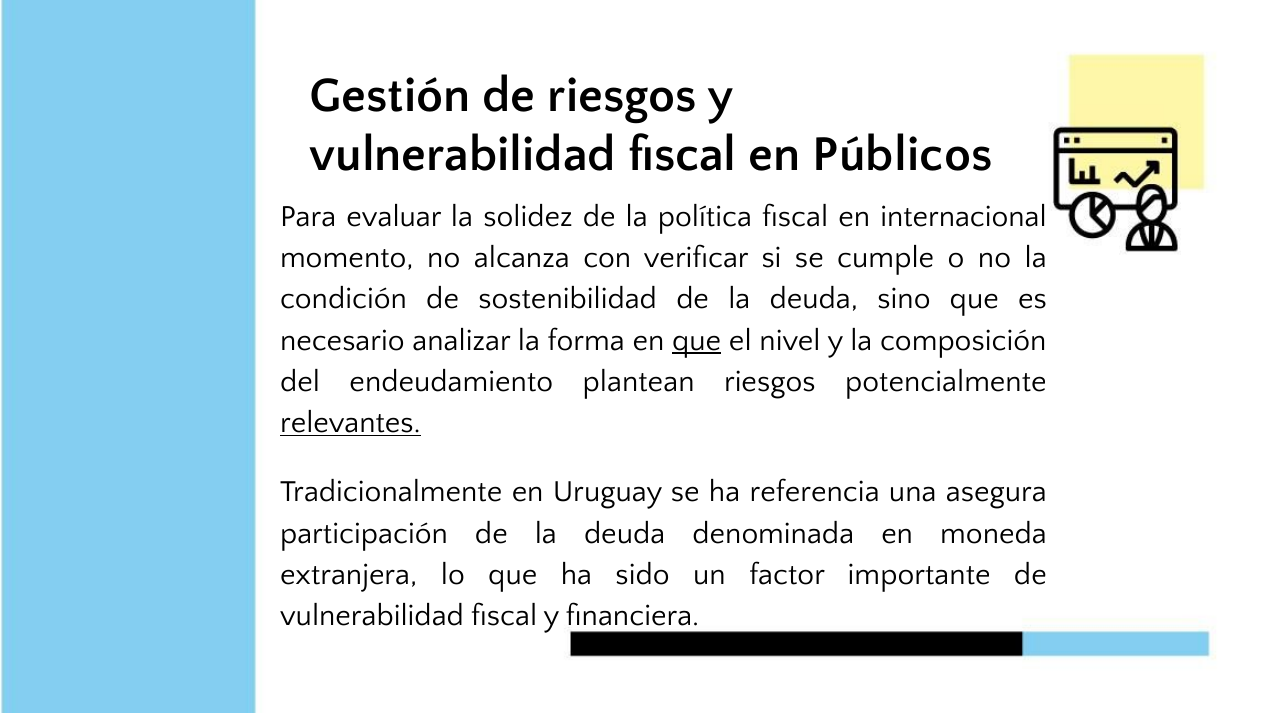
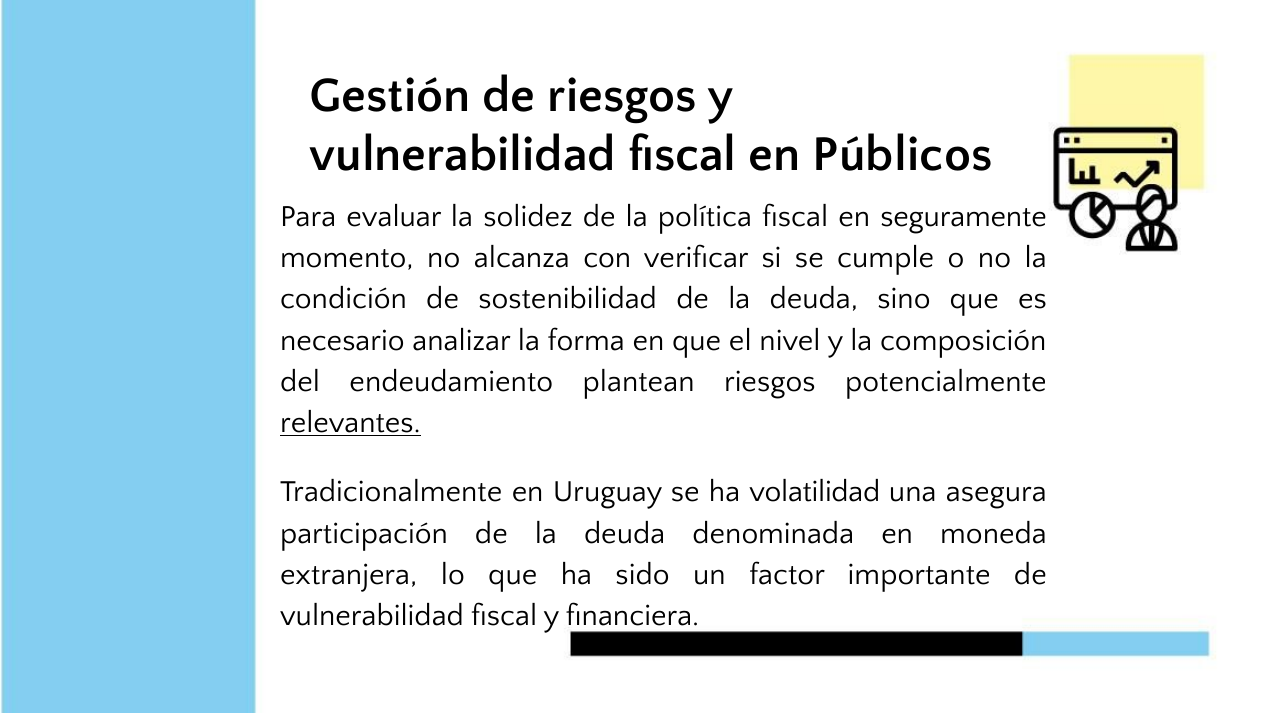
internacional: internacional -> seguramente
que at (697, 340) underline: present -> none
referencia: referencia -> volatilidad
